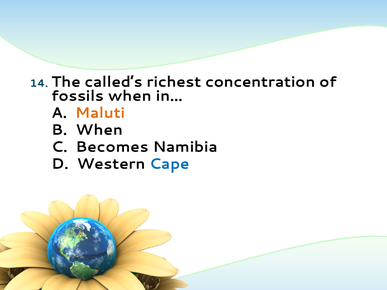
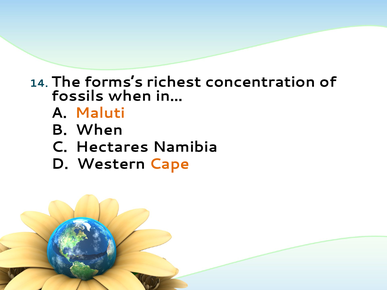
called’s: called’s -> forms’s
Becomes: Becomes -> Hectares
Cape colour: blue -> orange
